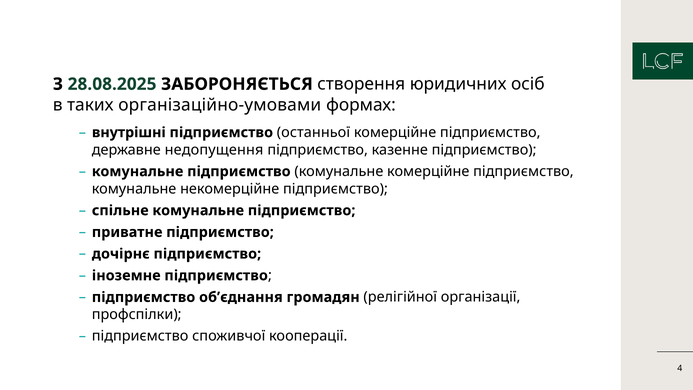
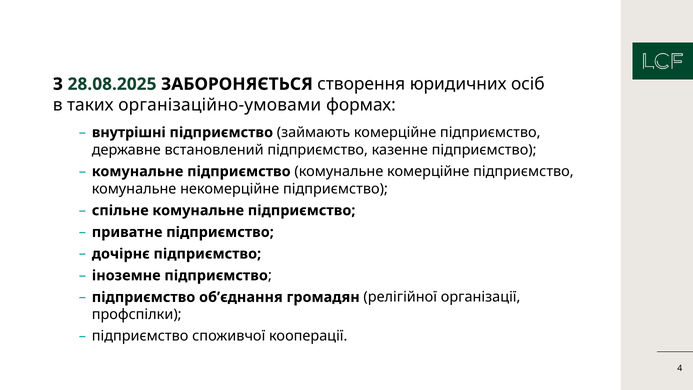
останньої: останньої -> займають
недопущення: недопущення -> встановлений
